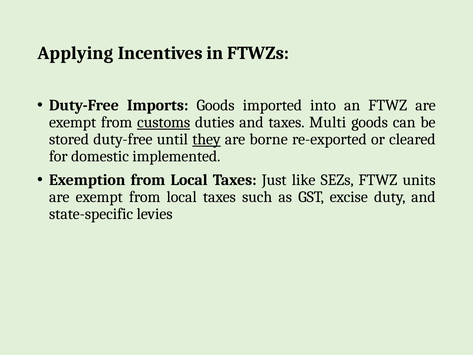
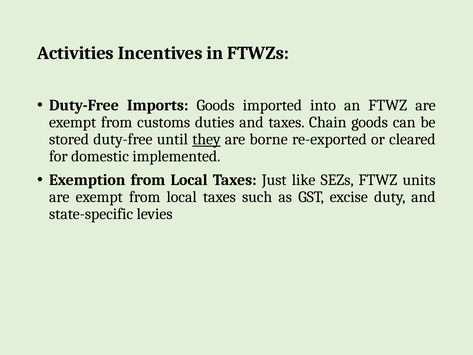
Applying: Applying -> Activities
customs underline: present -> none
Multi: Multi -> Chain
